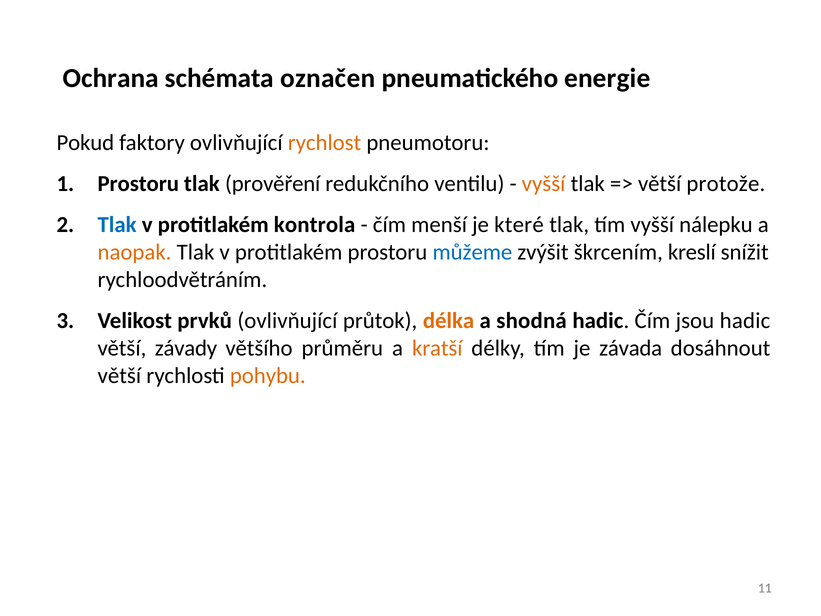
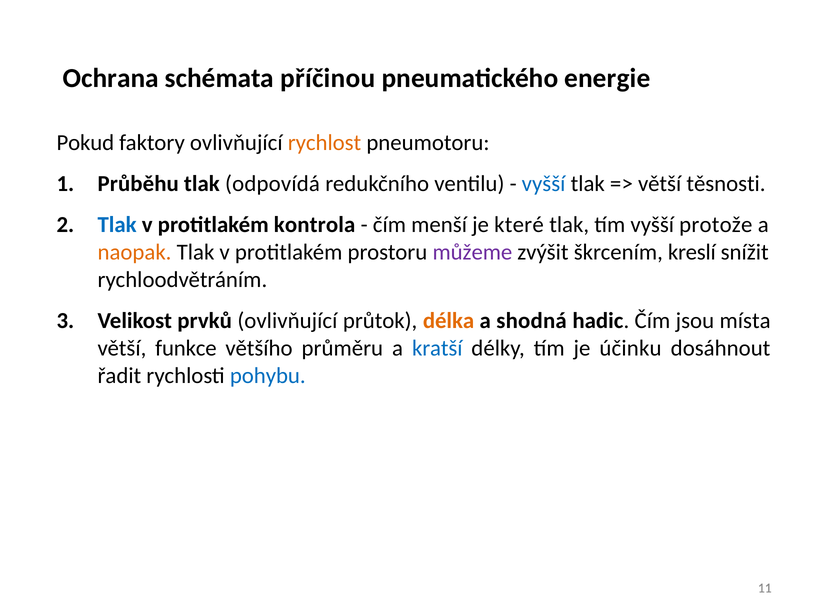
označen: označen -> příčinou
Prostoru at (138, 184): Prostoru -> Průběhu
prověření: prověření -> odpovídá
vyšší at (544, 184) colour: orange -> blue
protože: protože -> těsnosti
nálepku: nálepku -> protože
můžeme colour: blue -> purple
jsou hadic: hadic -> místa
závady: závady -> funkce
kratší colour: orange -> blue
závada: závada -> účinku
větší at (119, 375): větší -> řadit
pohybu colour: orange -> blue
